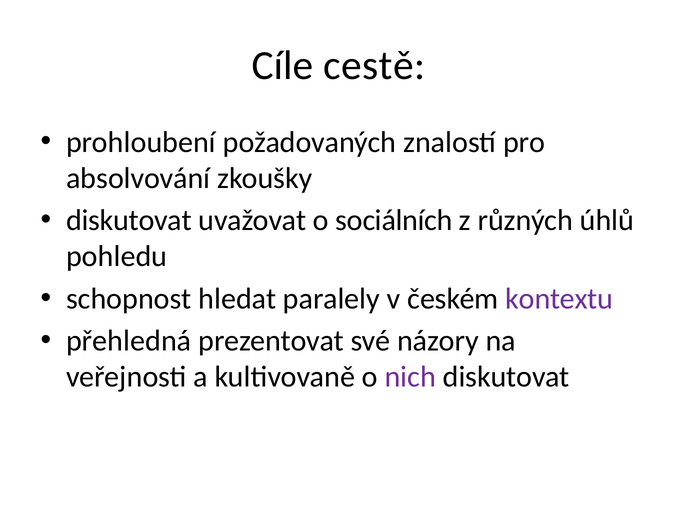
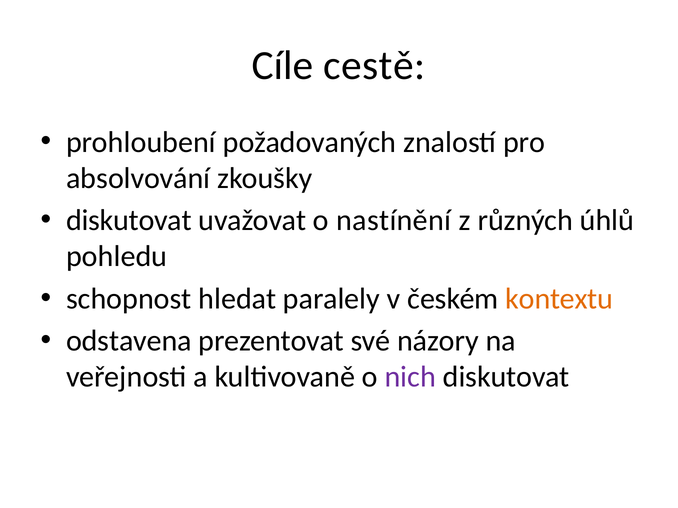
sociálních: sociálních -> nastínění
kontextu colour: purple -> orange
přehledná: přehledná -> odstavena
